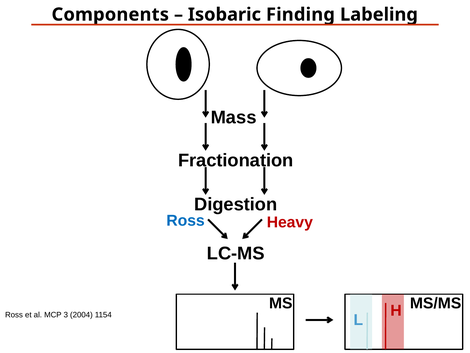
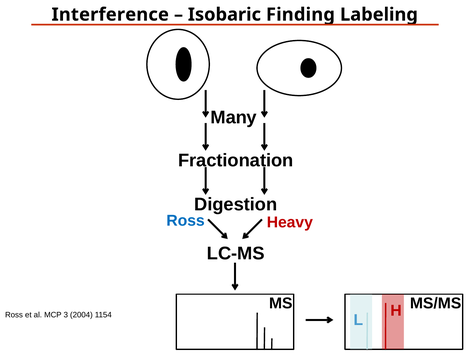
Components: Components -> Interference
Mass: Mass -> Many
